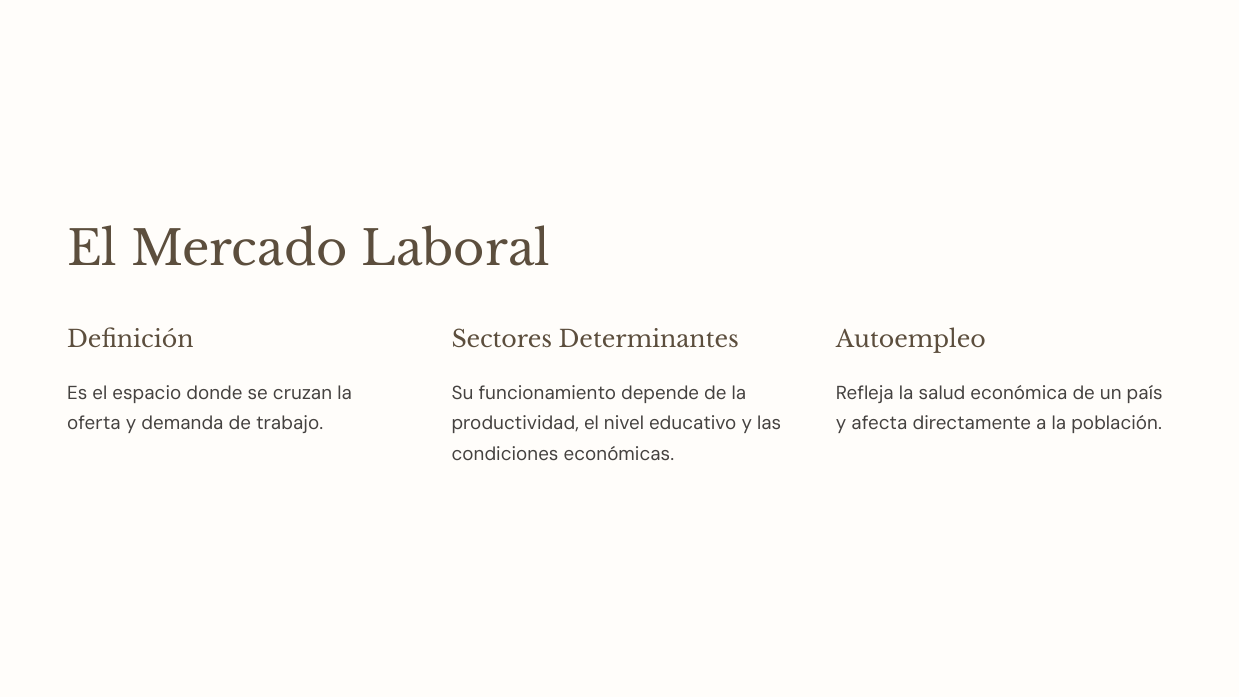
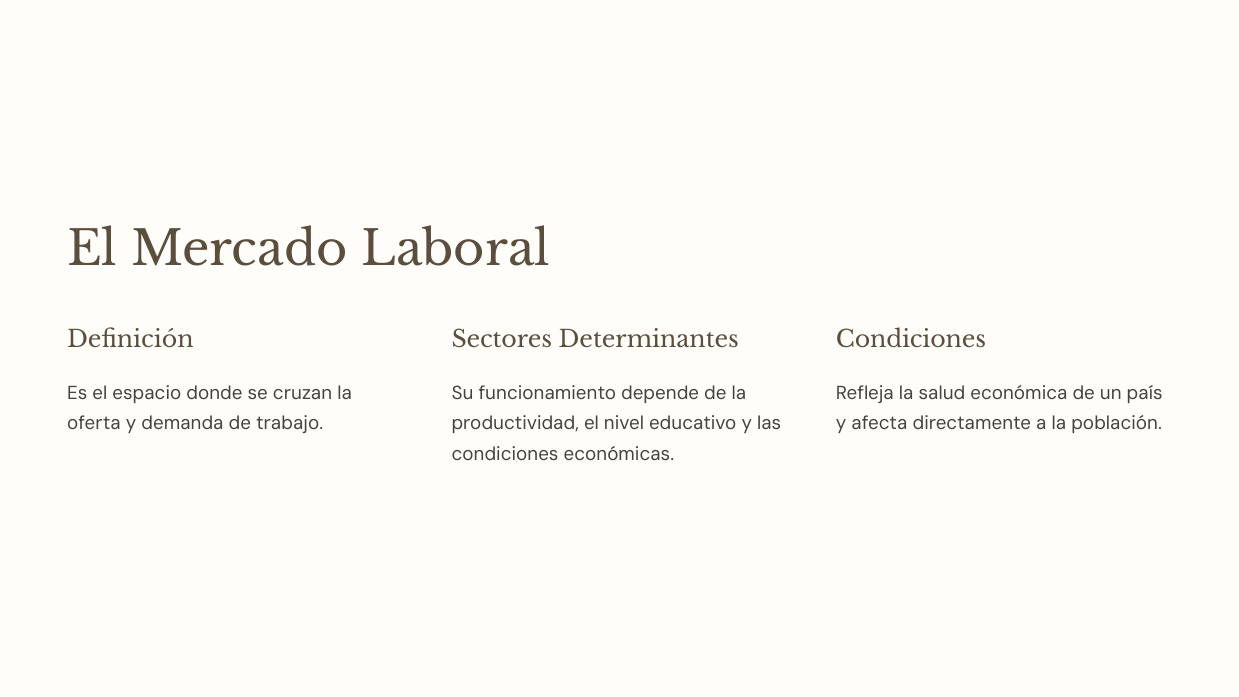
Autoempleo at (911, 340): Autoempleo -> Condiciones
